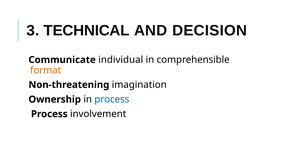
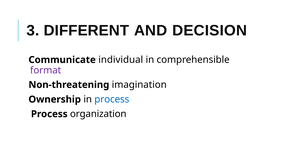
TECHNICAL: TECHNICAL -> DIFFERENT
format colour: orange -> purple
involvement: involvement -> organization
